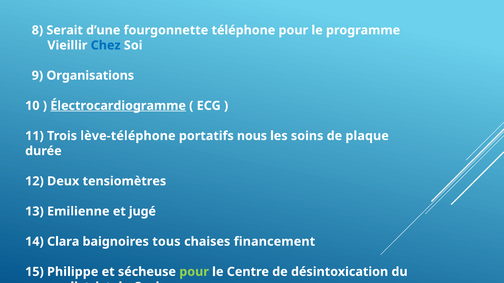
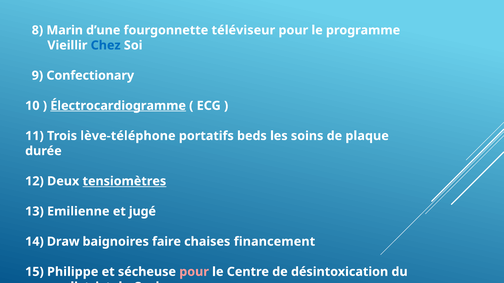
Serait: Serait -> Marin
téléphone: téléphone -> téléviseur
Organisations: Organisations -> Confectionary
nous: nous -> beds
tensiomètres underline: none -> present
Clara: Clara -> Draw
tous: tous -> faire
pour at (194, 272) colour: light green -> pink
